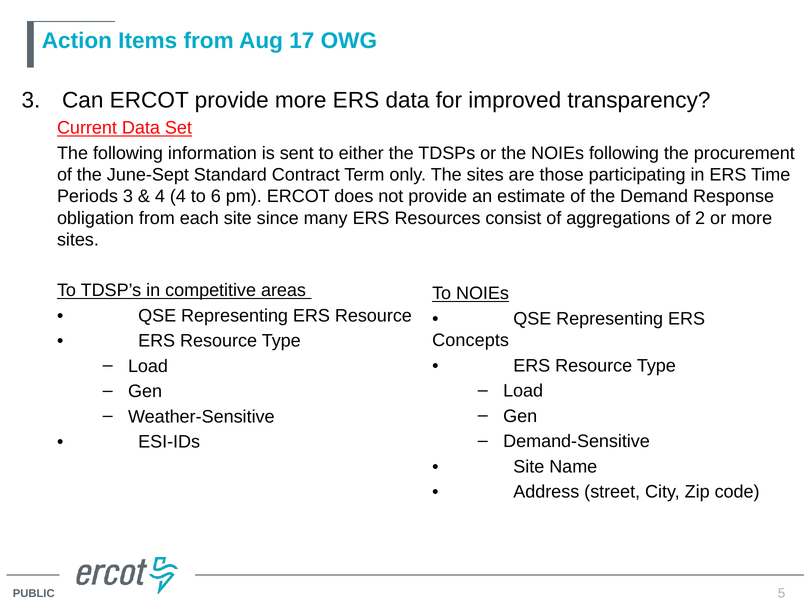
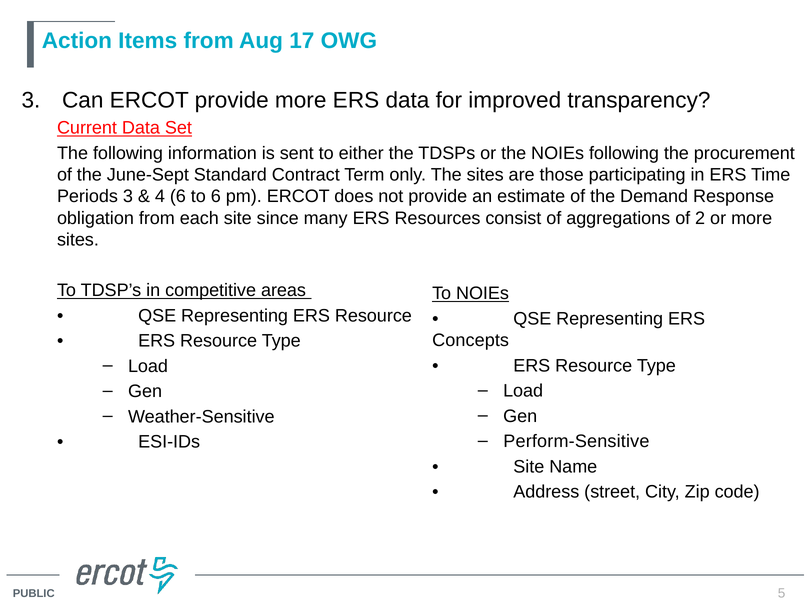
4 4: 4 -> 6
Demand-Sensitive: Demand-Sensitive -> Perform-Sensitive
